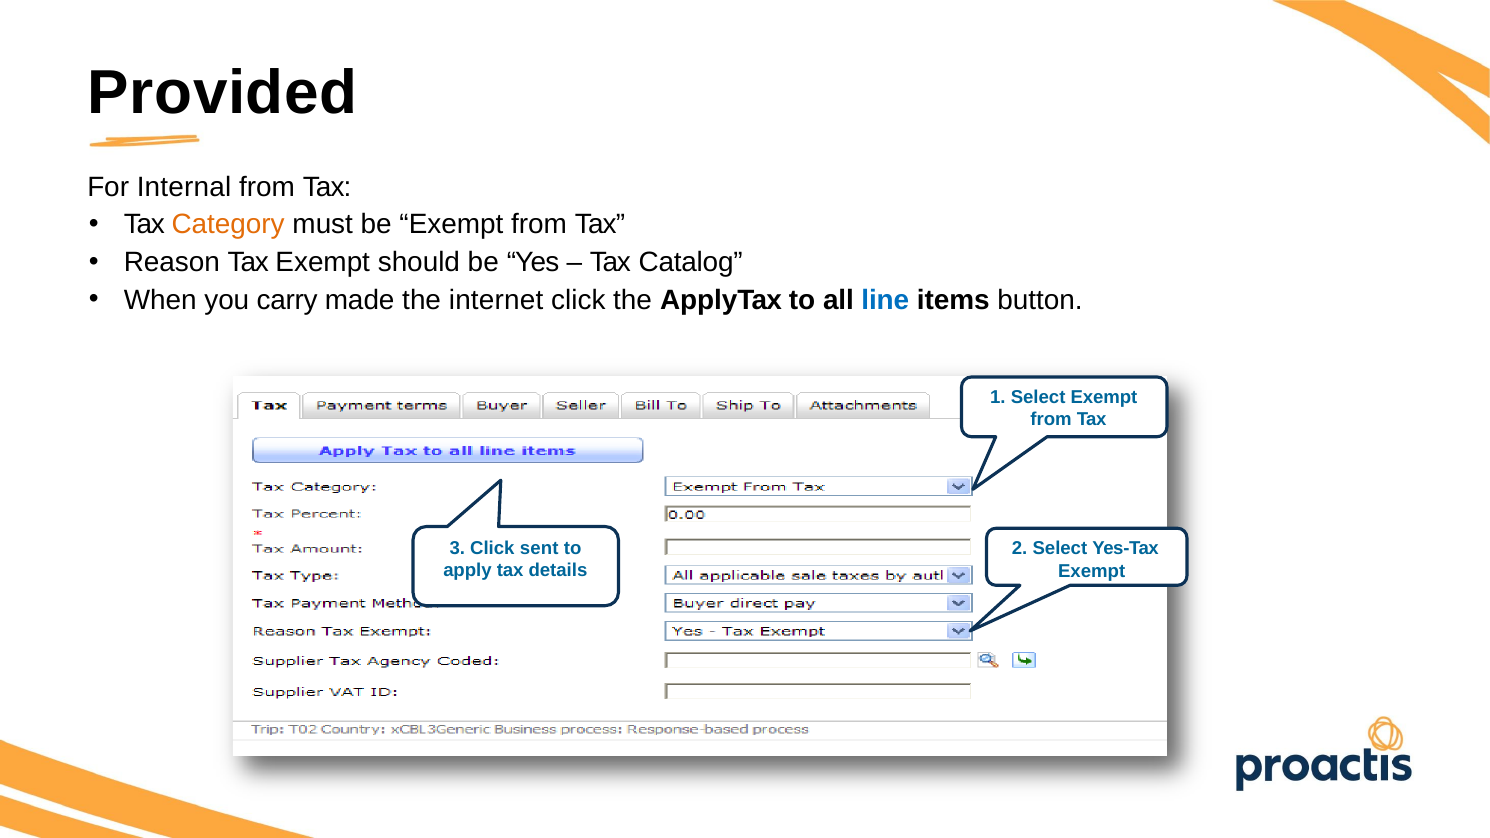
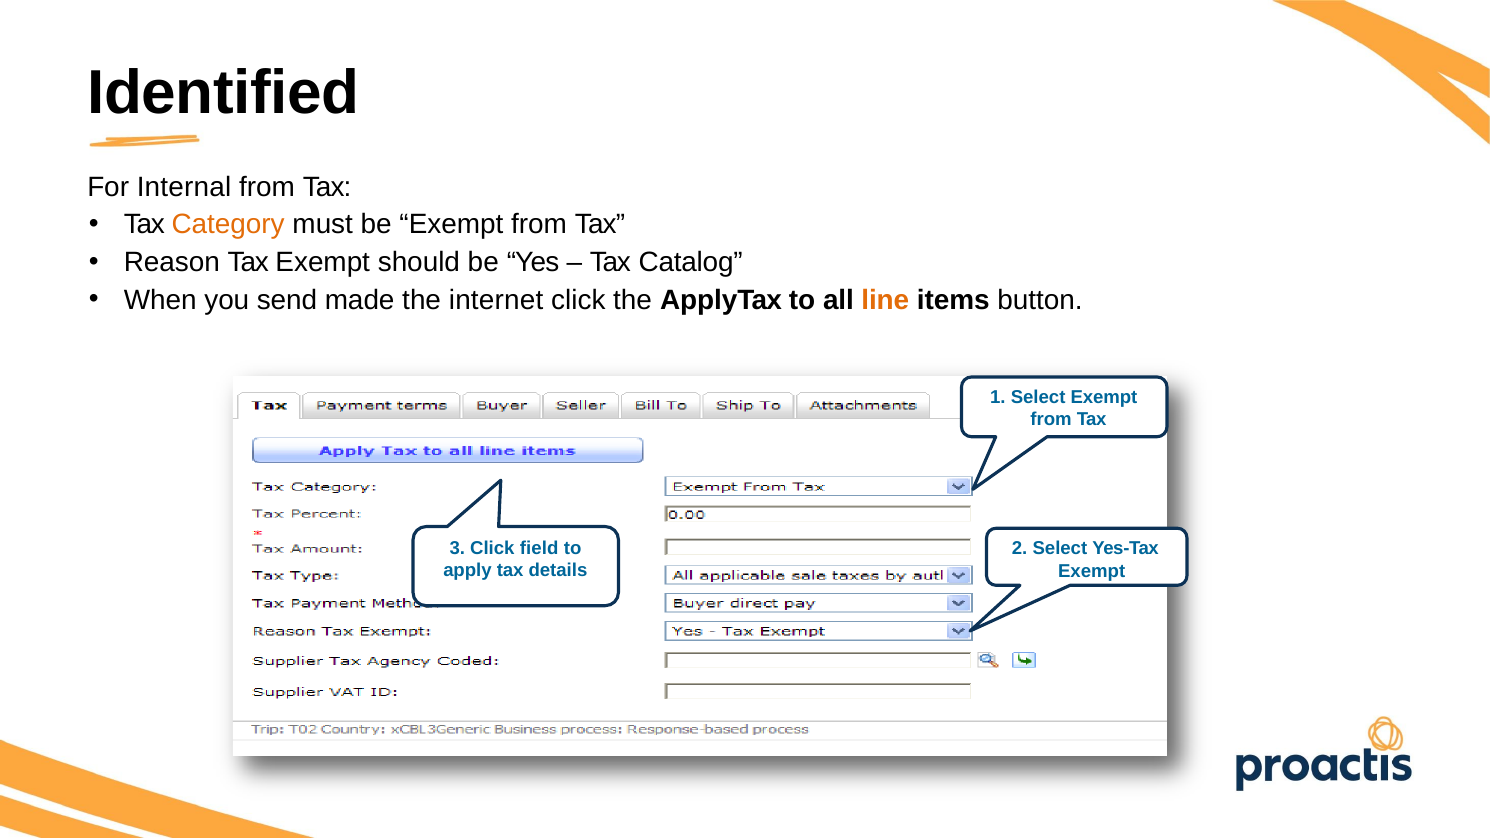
Provided: Provided -> Identified
carry: carry -> send
line colour: blue -> orange
sent: sent -> field
